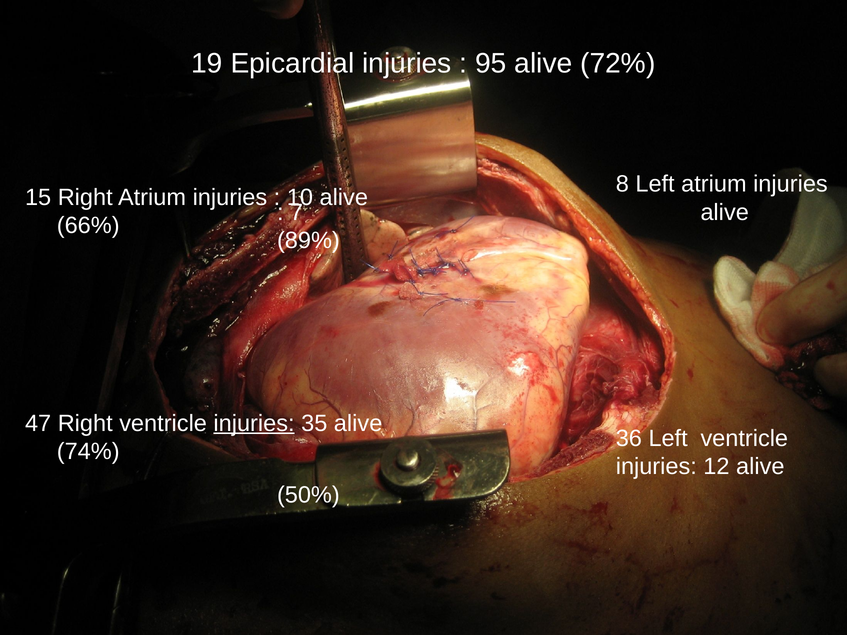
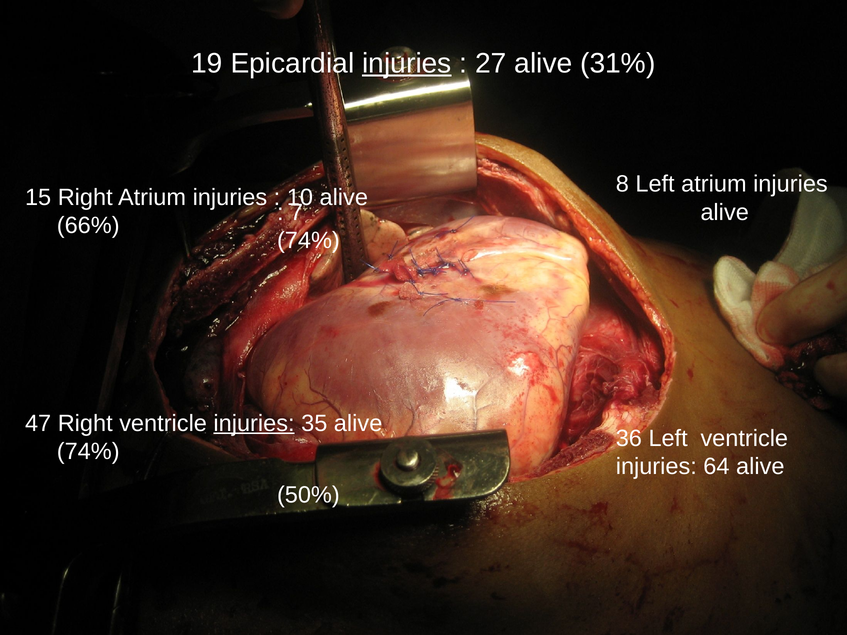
injuries at (407, 63) underline: none -> present
95: 95 -> 27
72%: 72% -> 31%
89% at (308, 241): 89% -> 74%
12: 12 -> 64
